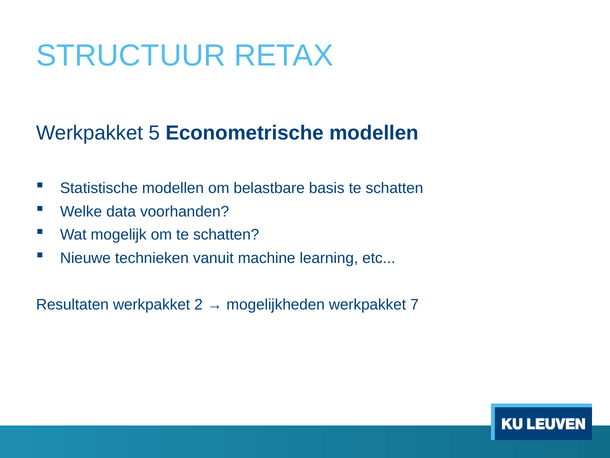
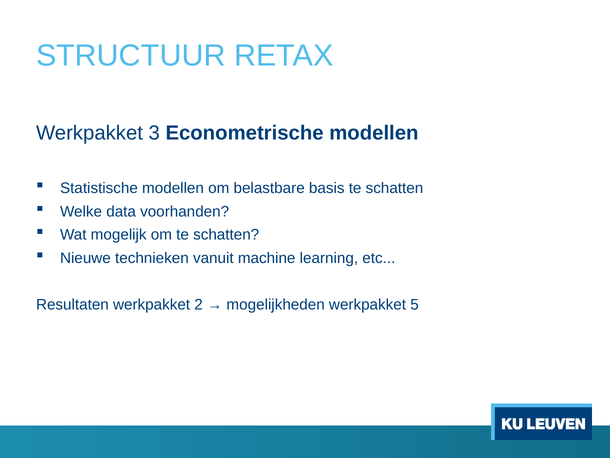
5: 5 -> 3
7: 7 -> 5
